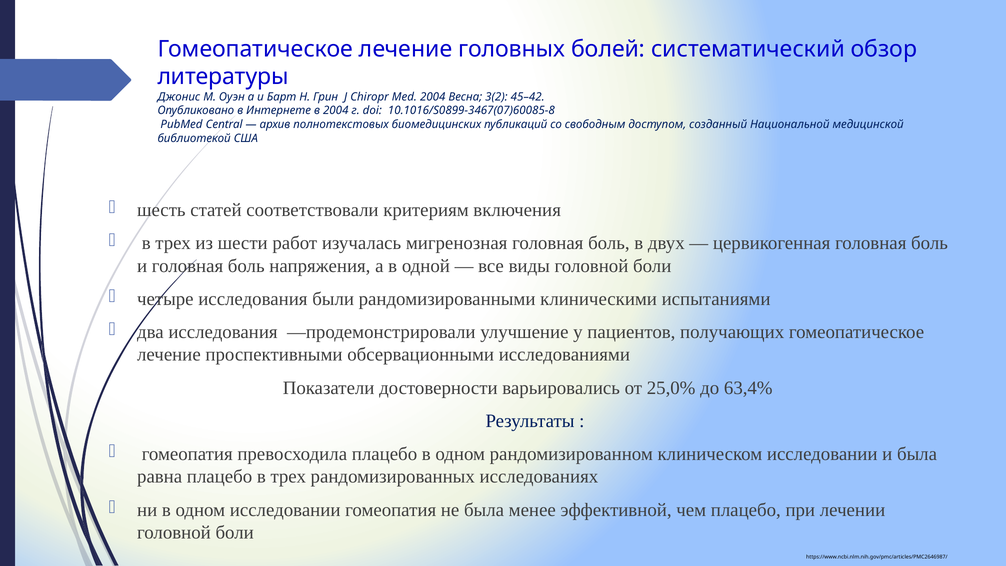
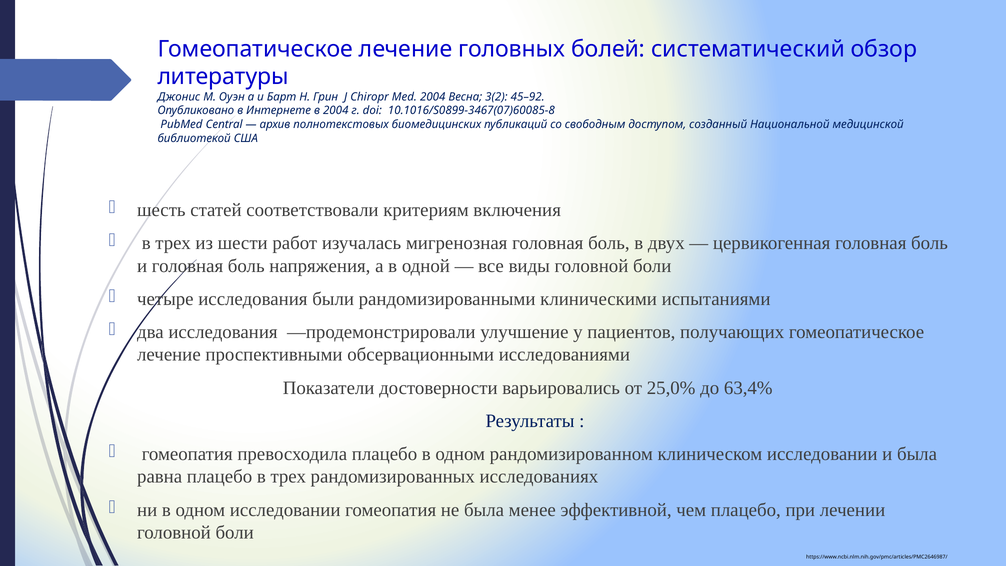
45–42: 45–42 -> 45–92
